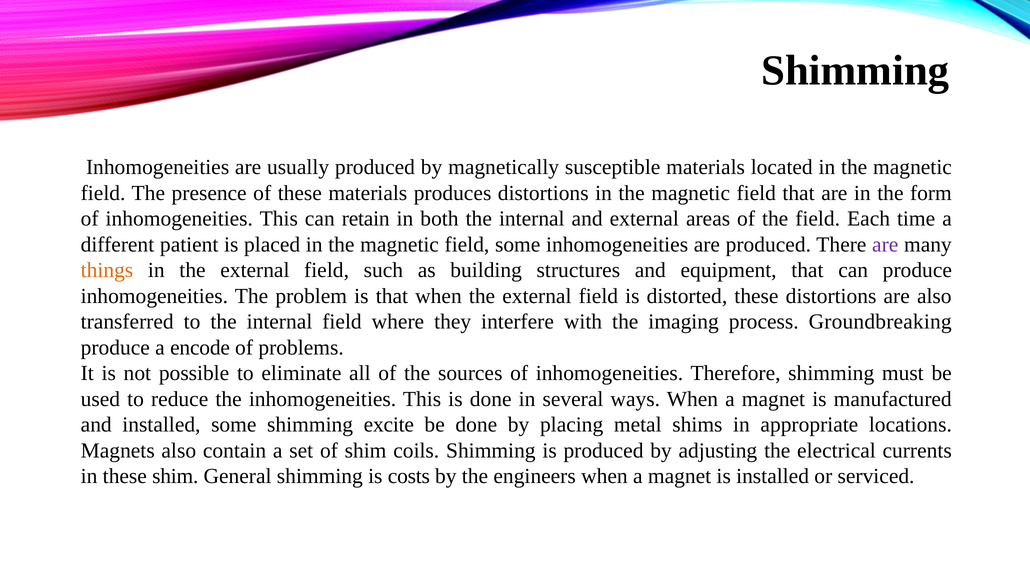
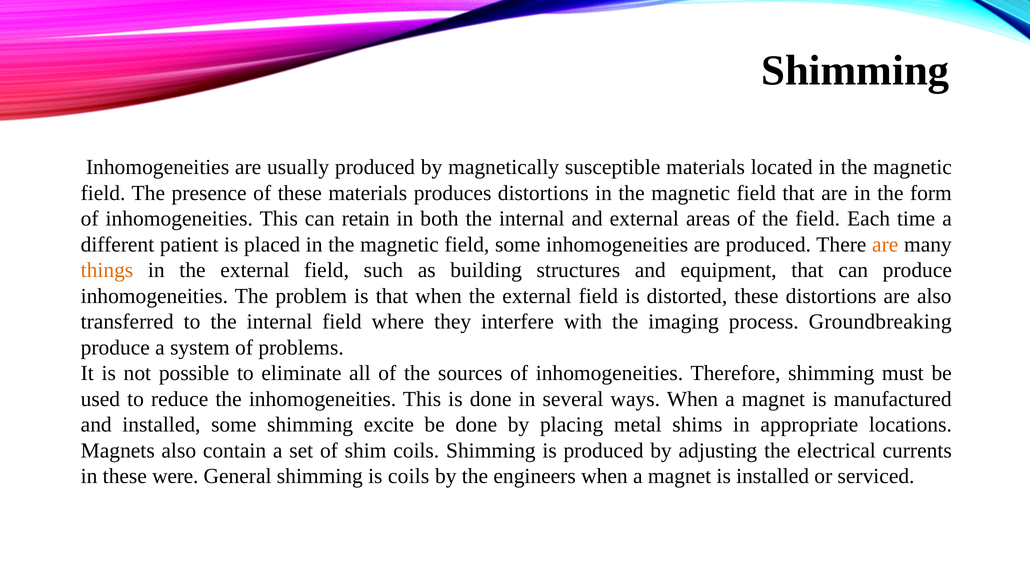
are at (885, 245) colour: purple -> orange
encode: encode -> system
these shim: shim -> were
is costs: costs -> coils
